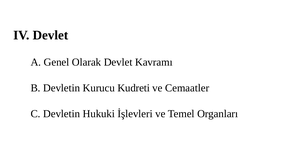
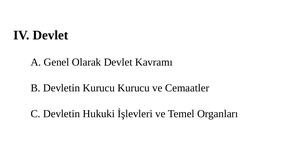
Kurucu Kudreti: Kudreti -> Kurucu
